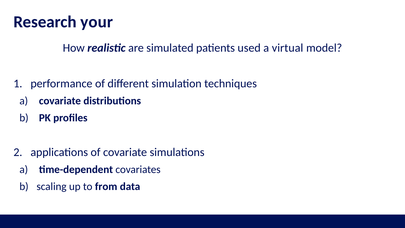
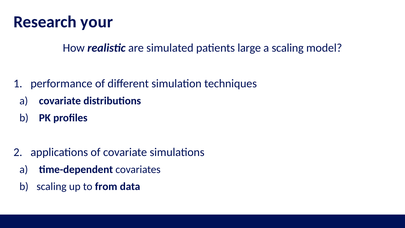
used: used -> large
a virtual: virtual -> scaling
